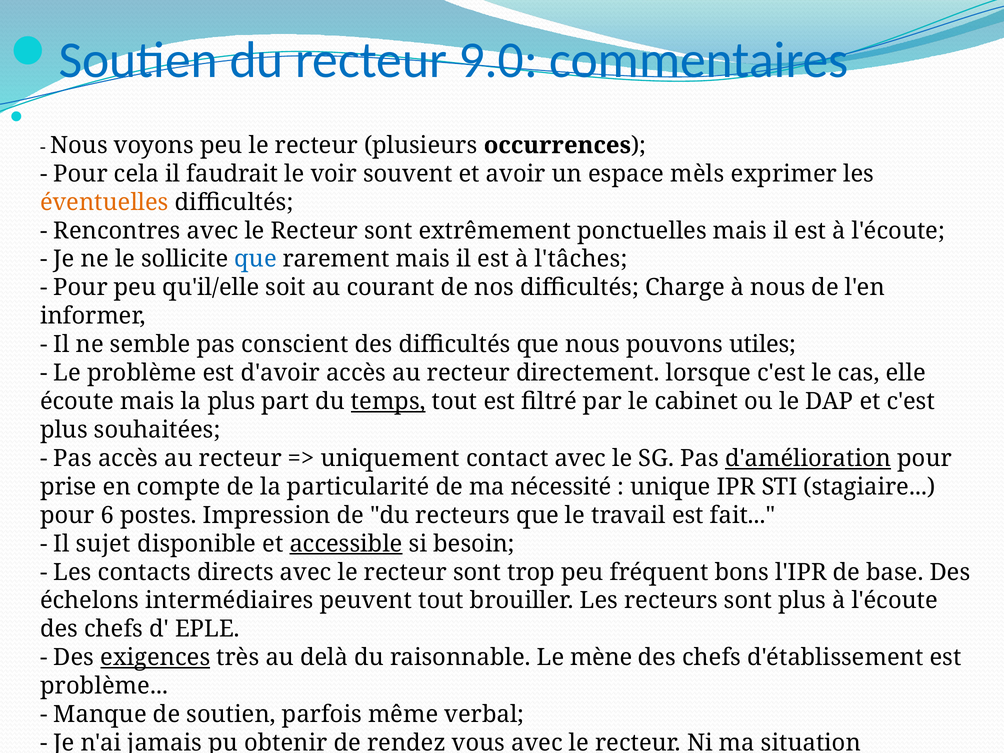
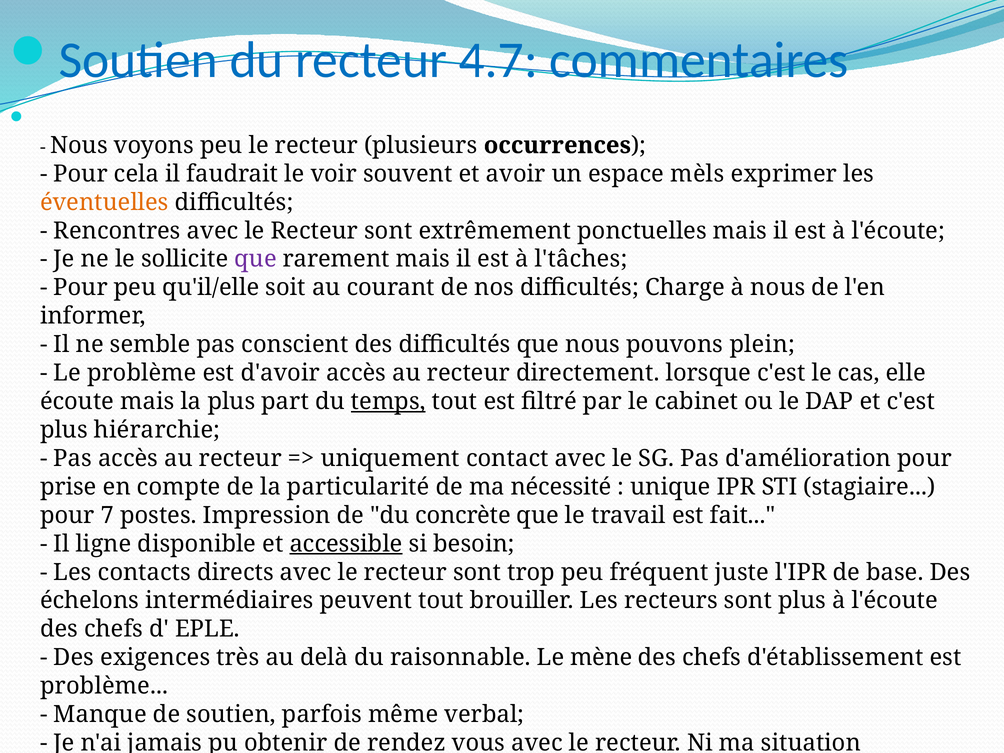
9.0: 9.0 -> 4.7
que at (256, 259) colour: blue -> purple
utiles: utiles -> plein
souhaitées: souhaitées -> hiérarchie
d'amélioration underline: present -> none
6: 6 -> 7
du recteurs: recteurs -> concrète
sujet: sujet -> ligne
bons: bons -> juste
exigences underline: present -> none
